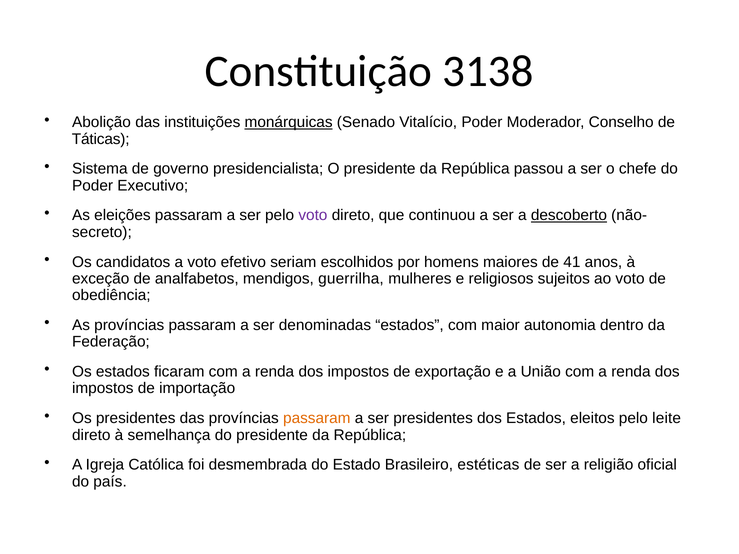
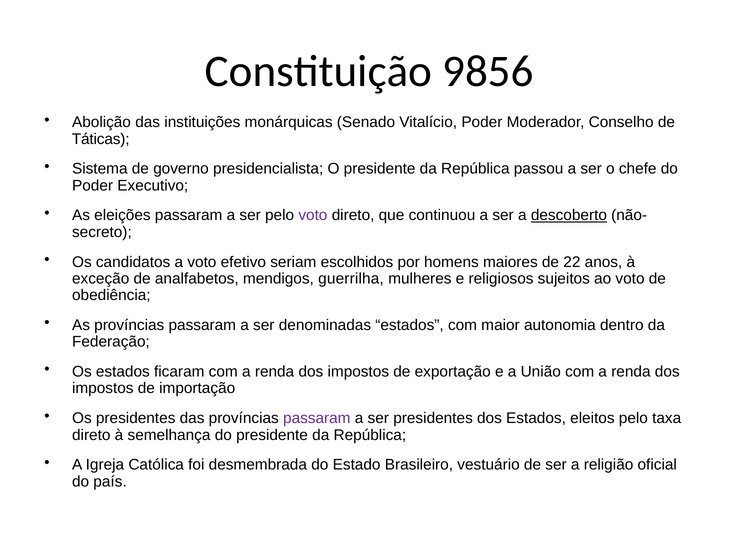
3138: 3138 -> 9856
monárquicas underline: present -> none
41: 41 -> 22
passaram at (317, 418) colour: orange -> purple
leite: leite -> taxa
estéticas: estéticas -> vestuário
